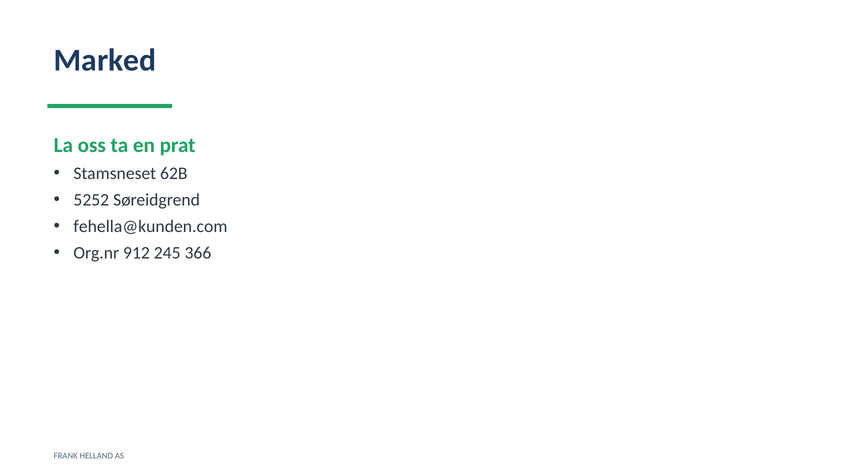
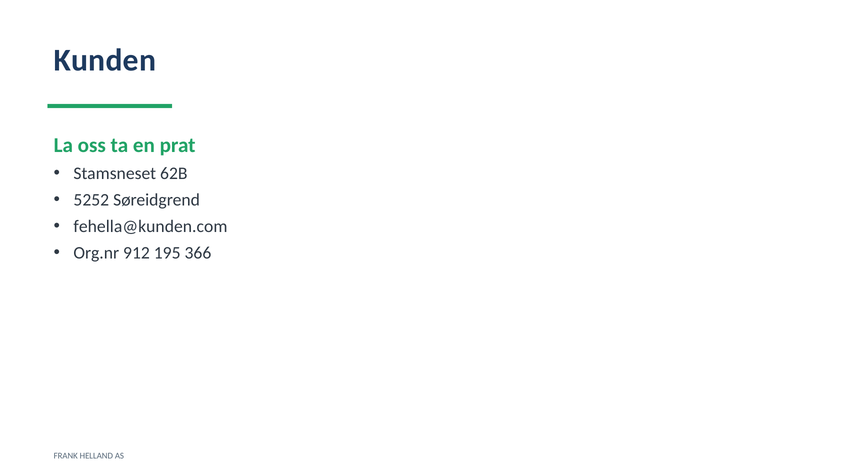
Marked: Marked -> Kunden
245: 245 -> 195
